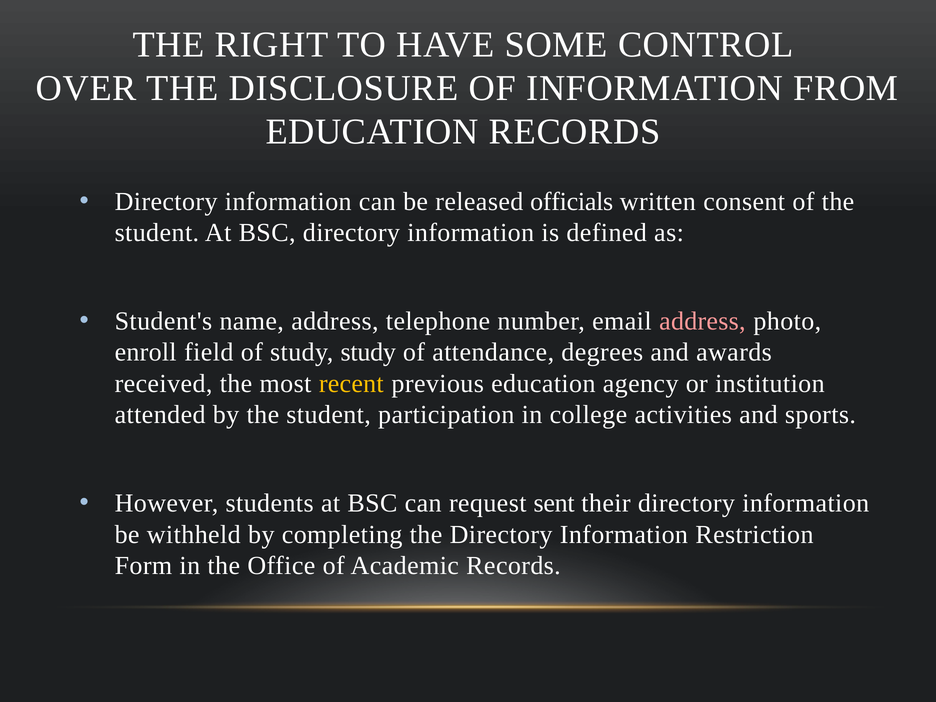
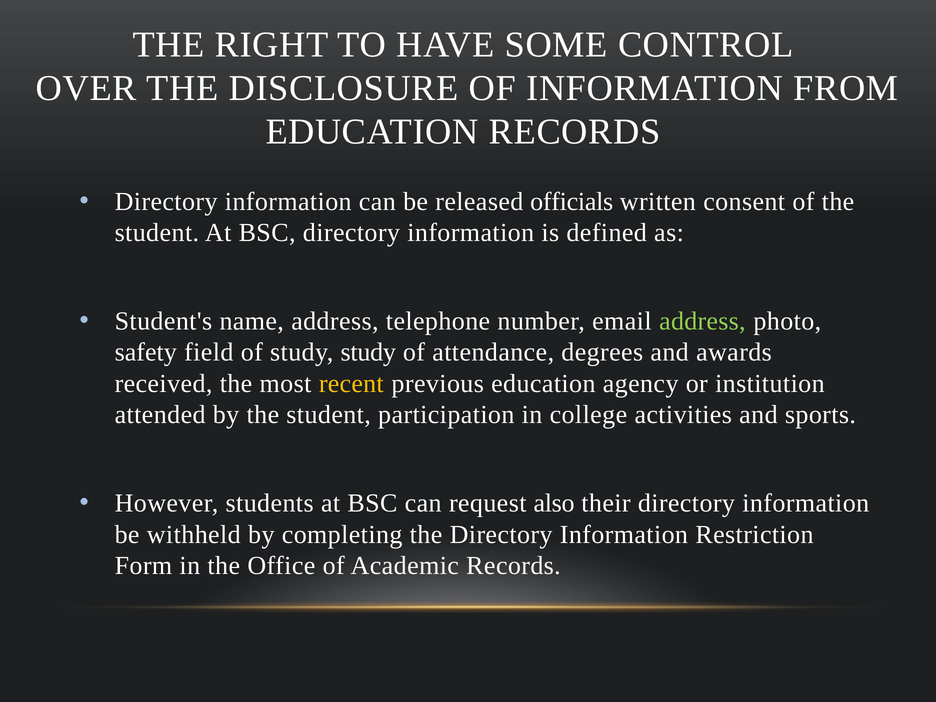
address at (702, 321) colour: pink -> light green
enroll: enroll -> safety
sent: sent -> also
